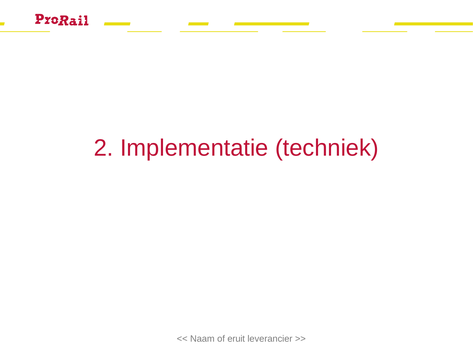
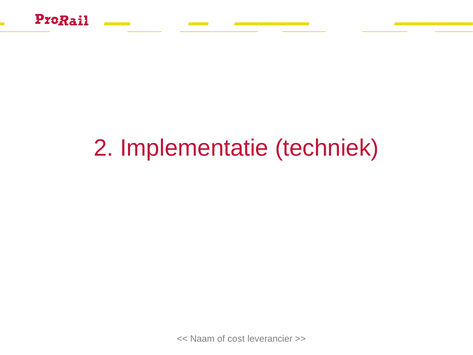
eruit: eruit -> cost
